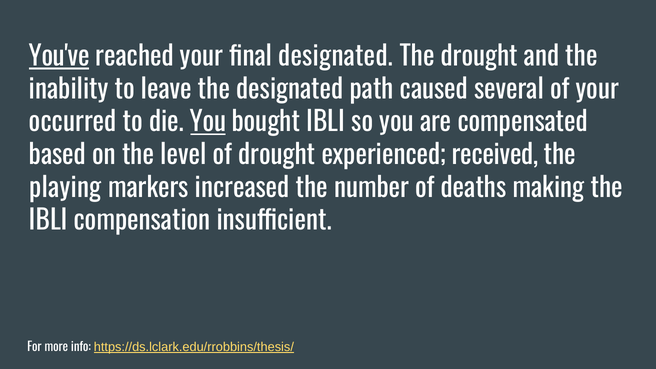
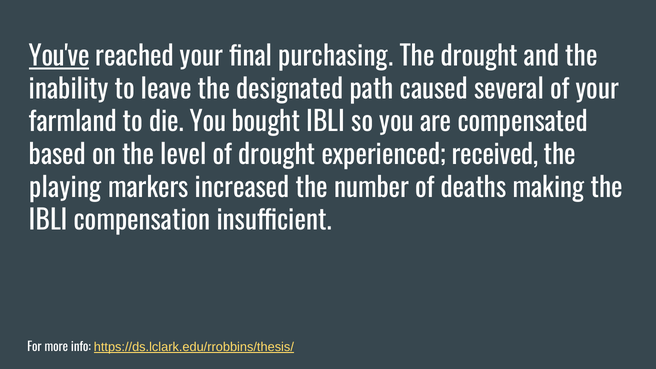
final designated: designated -> purchasing
occurred: occurred -> farmland
You at (208, 122) underline: present -> none
